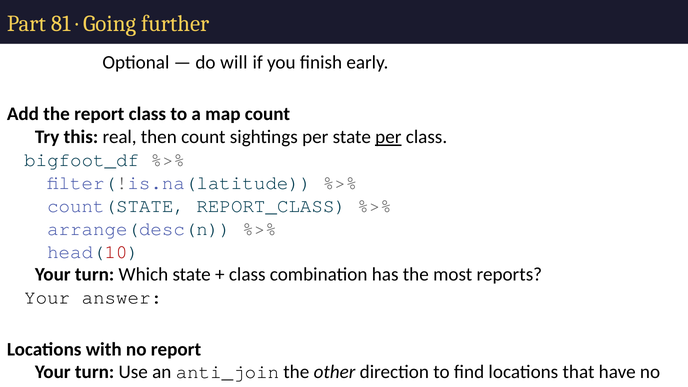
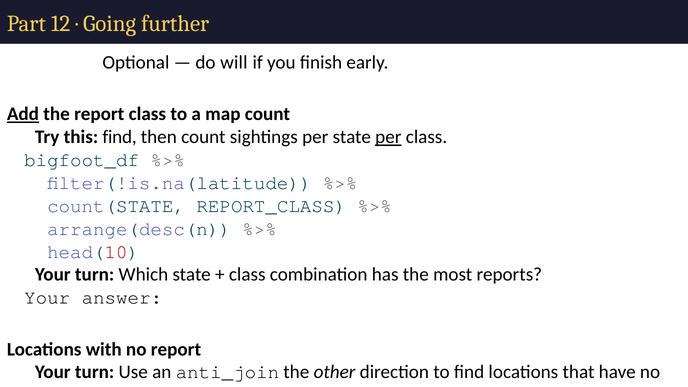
81: 81 -> 12
Add underline: none -> present
this real: real -> find
